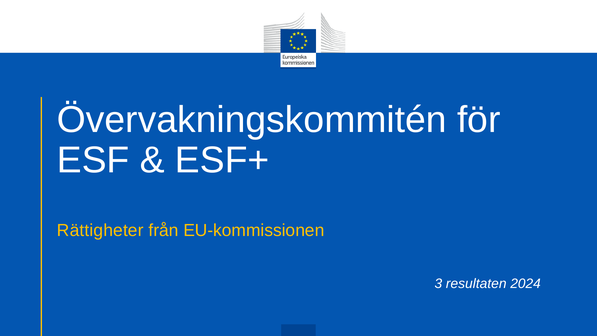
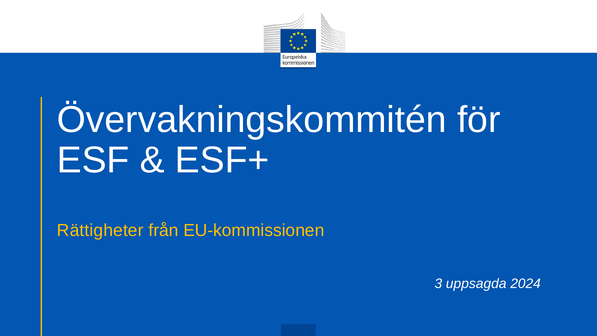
resultaten: resultaten -> uppsagda
